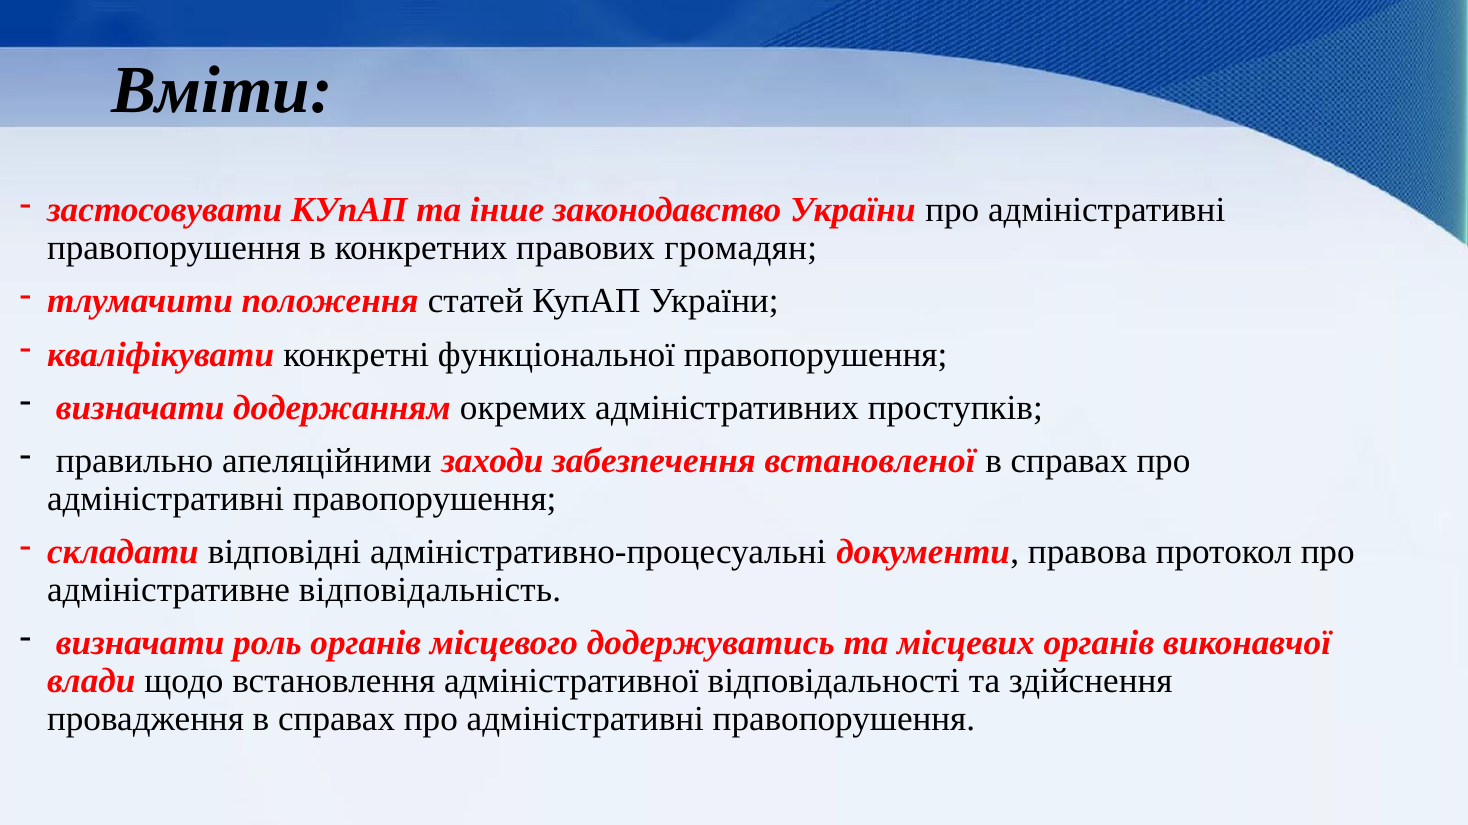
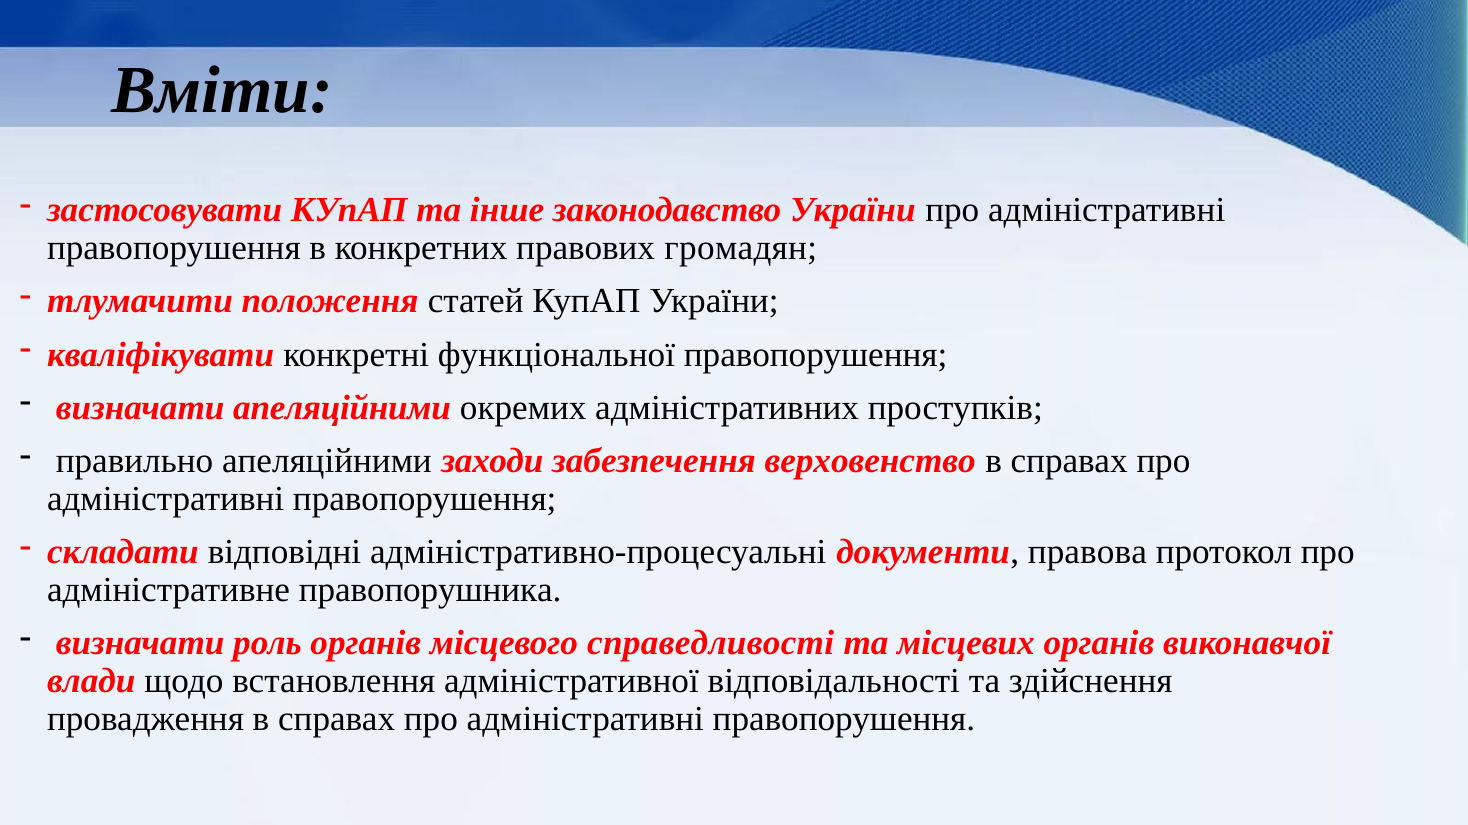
визначати додержанням: додержанням -> апеляційними
встановленої: встановленої -> верховенство
відповідальність: відповідальність -> правопорушника
додержуватись: додержуватись -> справедливості
